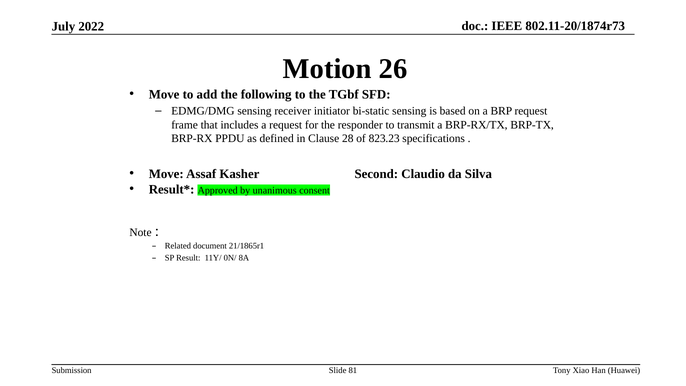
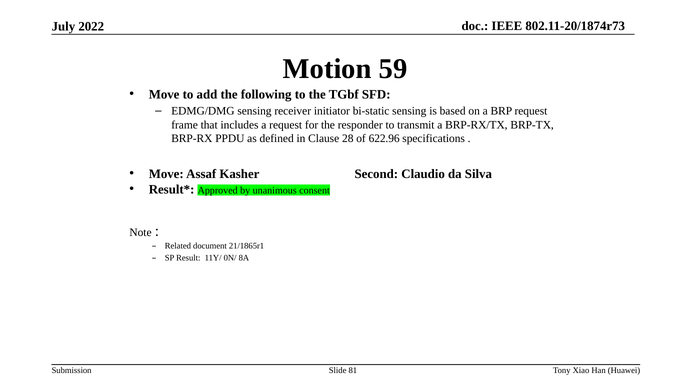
26: 26 -> 59
823.23: 823.23 -> 622.96
